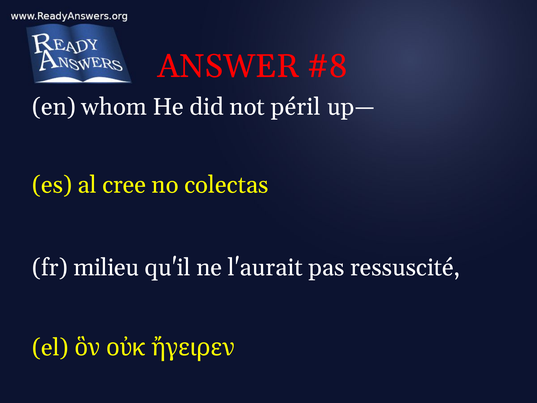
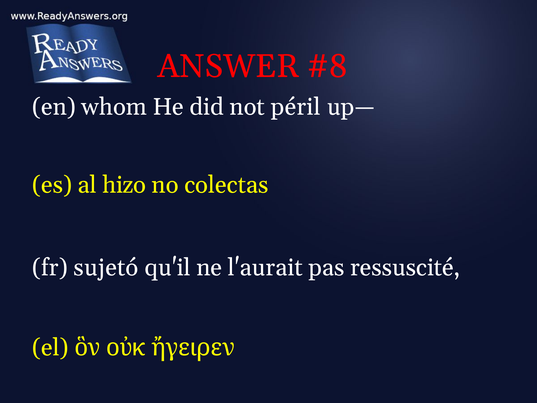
cree: cree -> hizo
milieu: milieu -> sujetó
